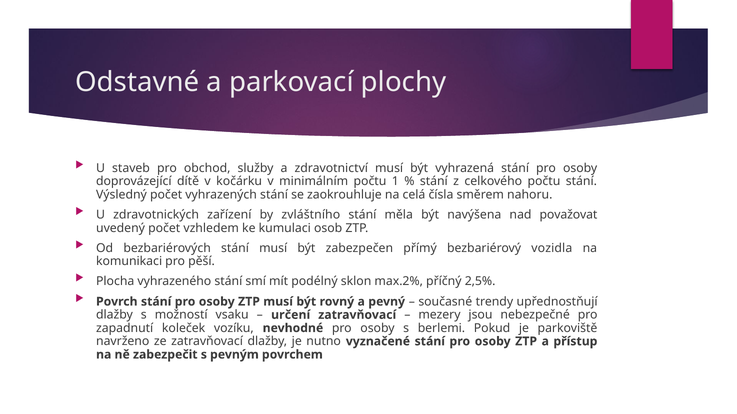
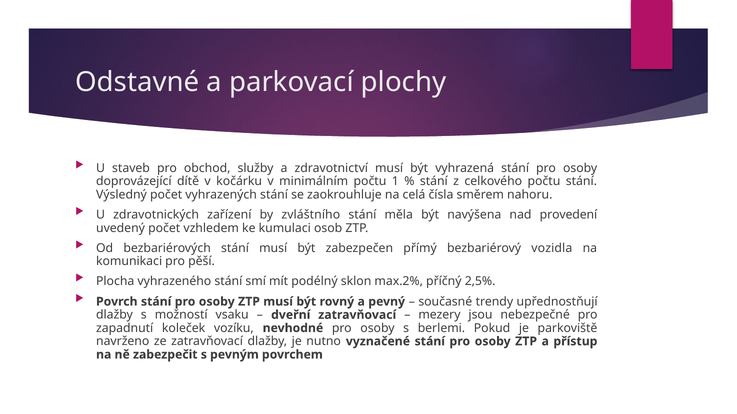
považovat: považovat -> provedení
určení: určení -> dveřní
